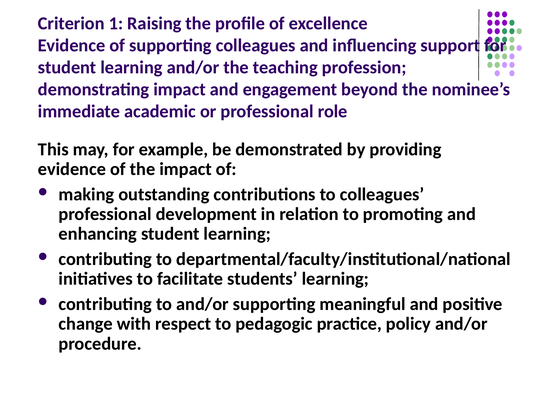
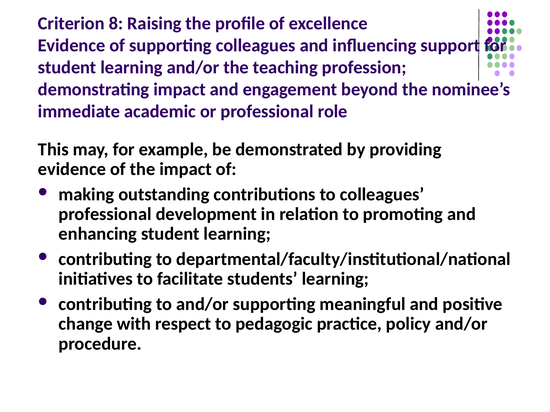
1: 1 -> 8
